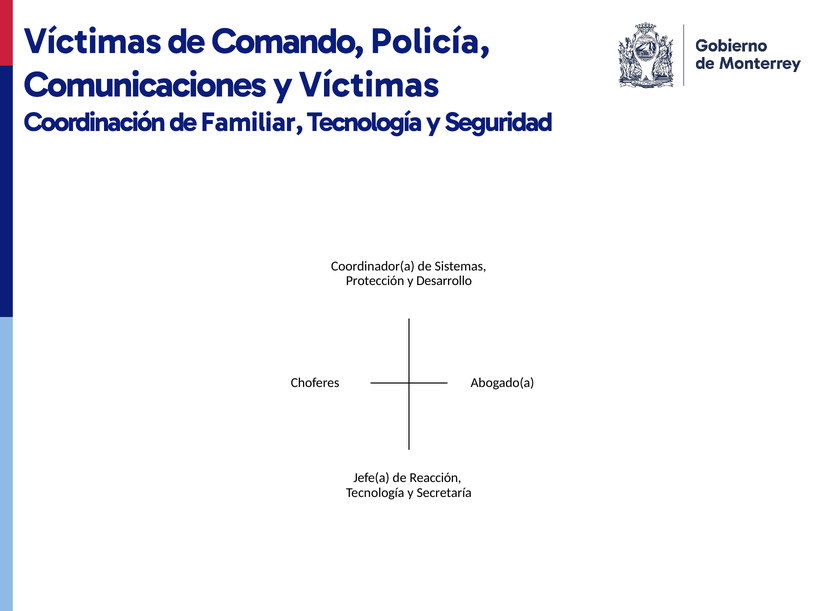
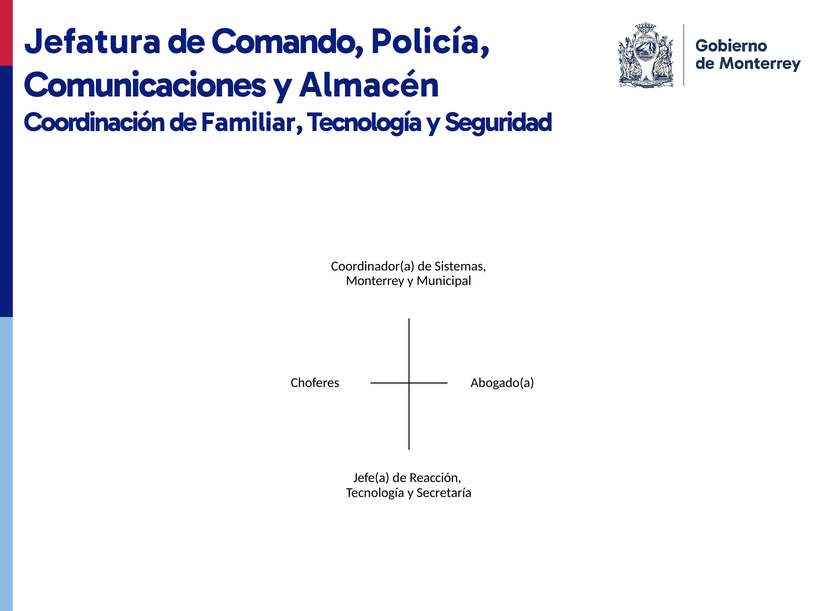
Víctimas at (93, 41): Víctimas -> Jefatura
y Víctimas: Víctimas -> Almacén
Protección: Protección -> Monterrey
Desarrollo: Desarrollo -> Municipal
